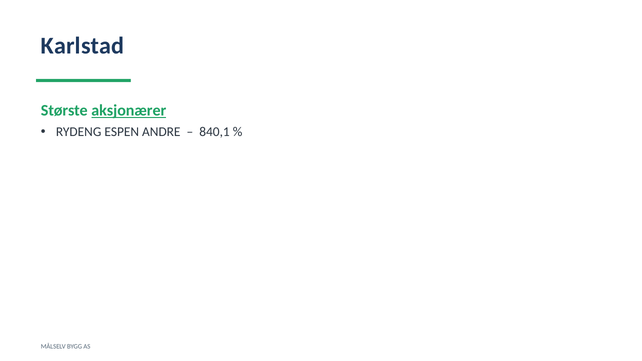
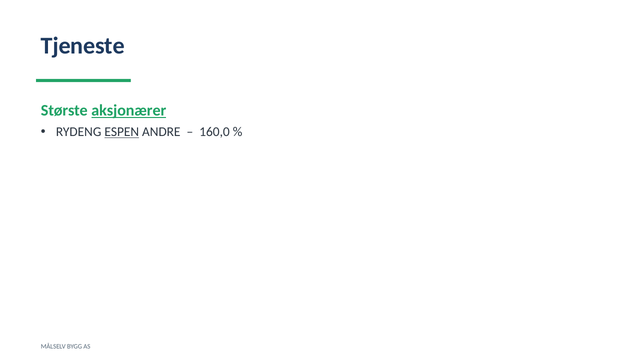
Karlstad: Karlstad -> Tjeneste
ESPEN underline: none -> present
840,1: 840,1 -> 160,0
